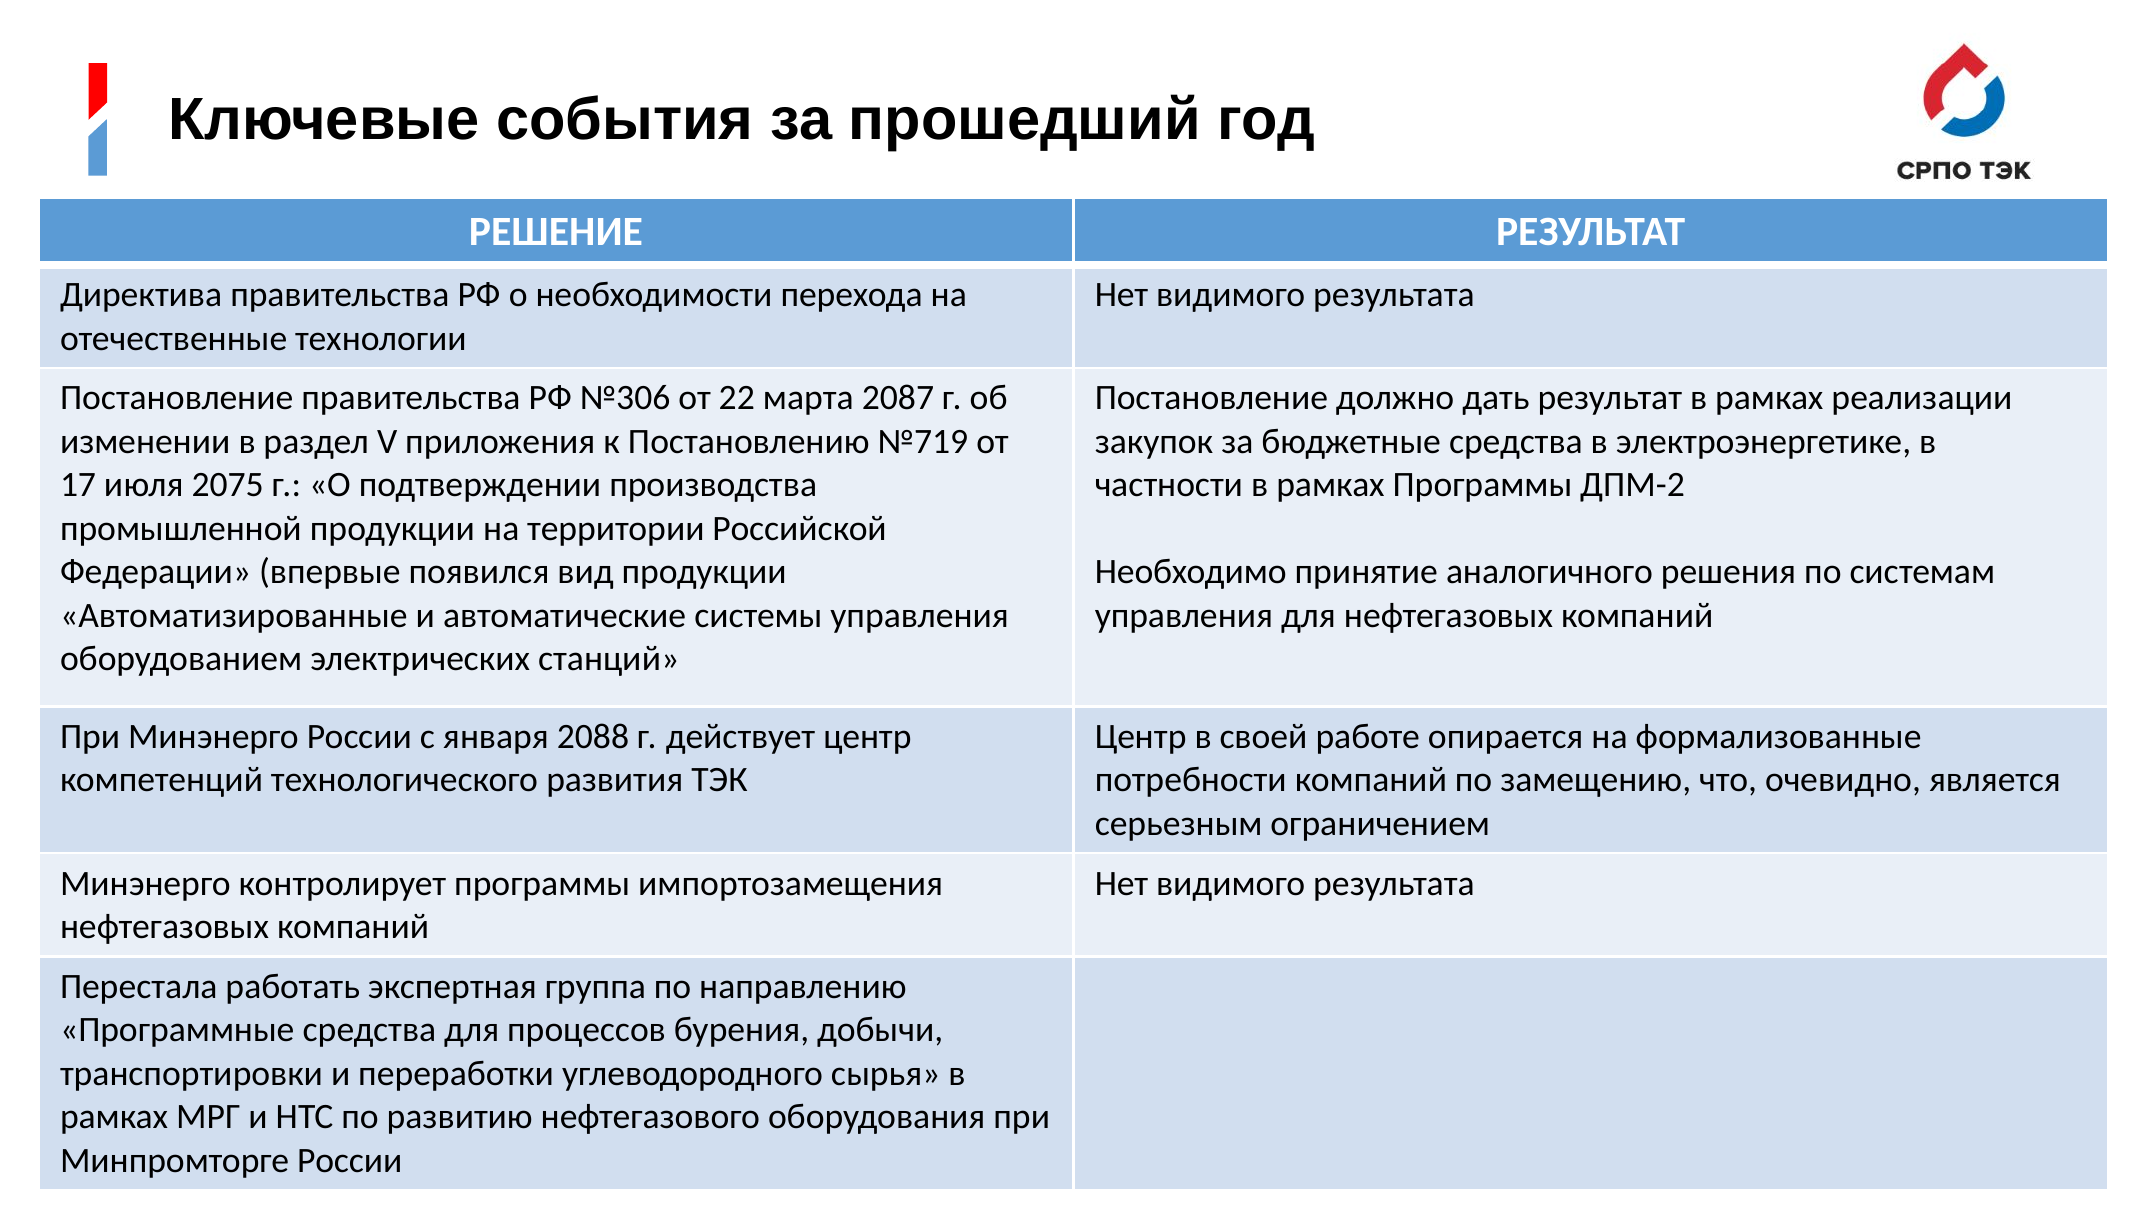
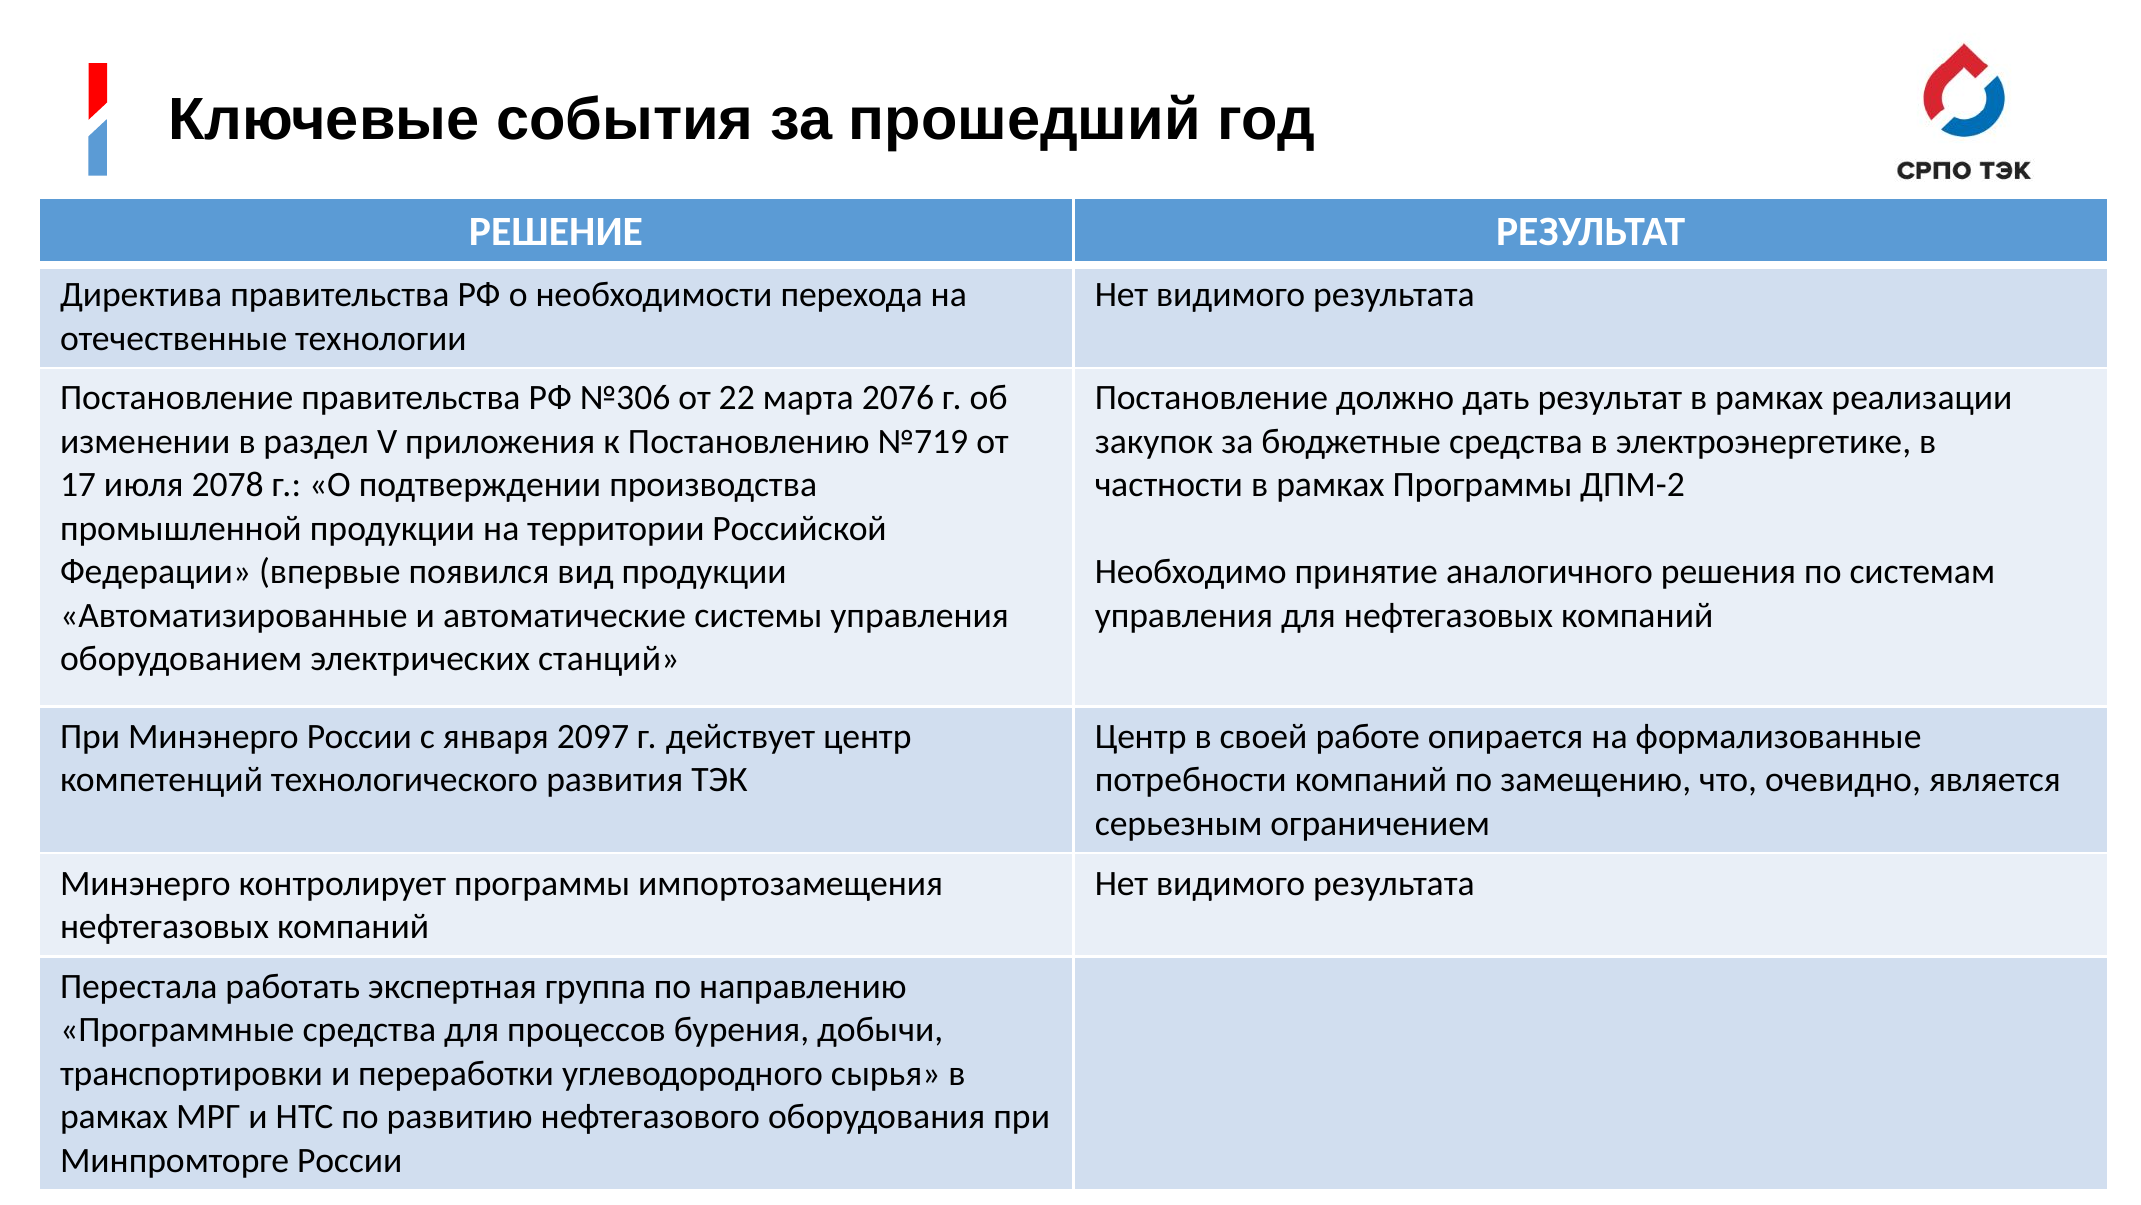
2087: 2087 -> 2076
2075: 2075 -> 2078
2088: 2088 -> 2097
